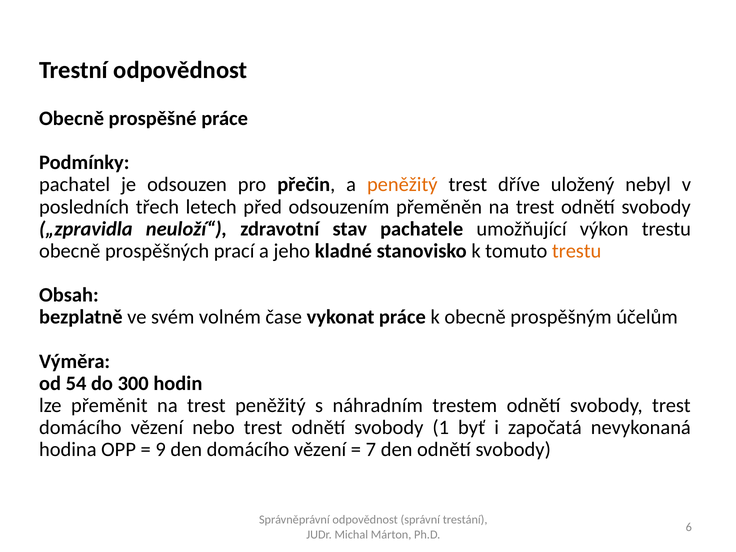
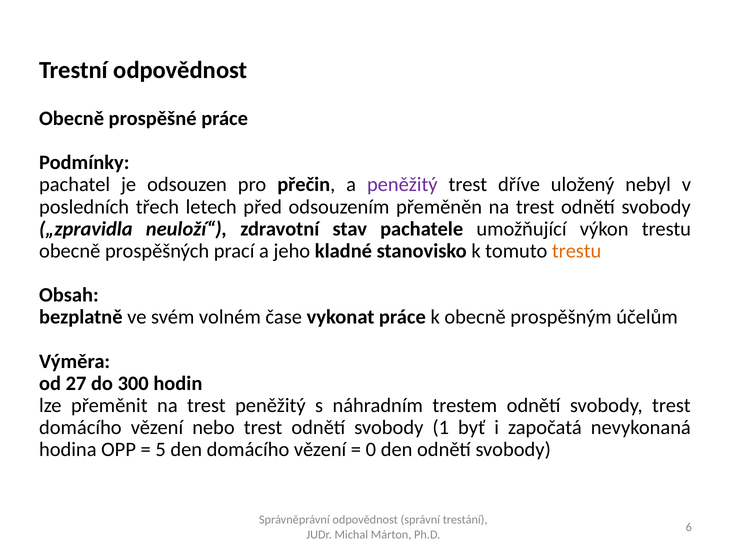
peněžitý at (402, 185) colour: orange -> purple
54: 54 -> 27
9: 9 -> 5
7: 7 -> 0
